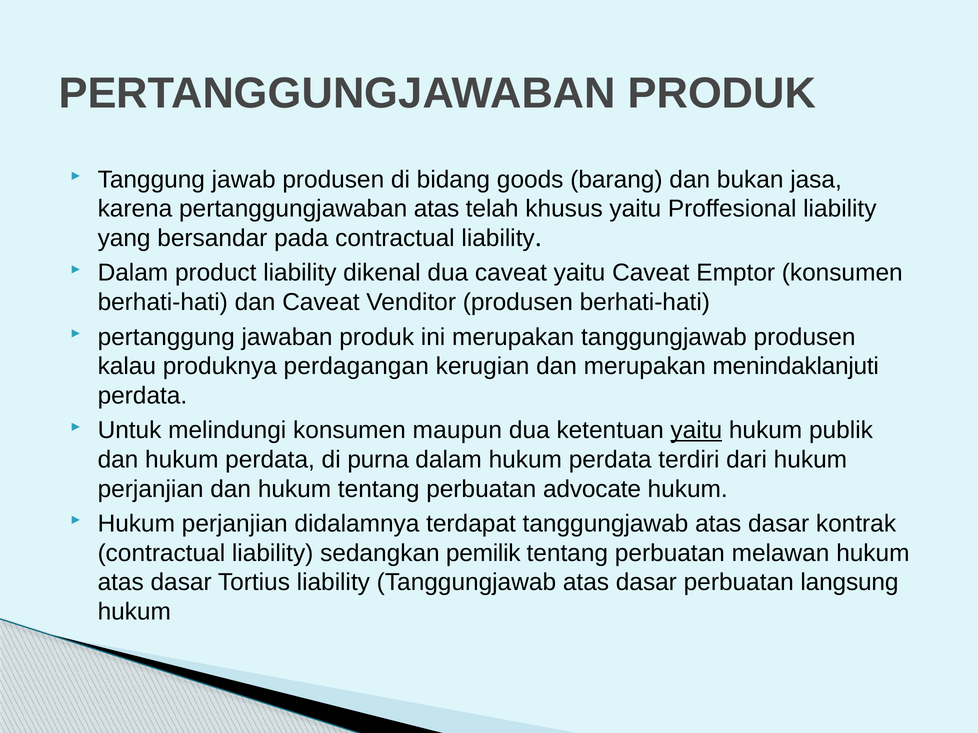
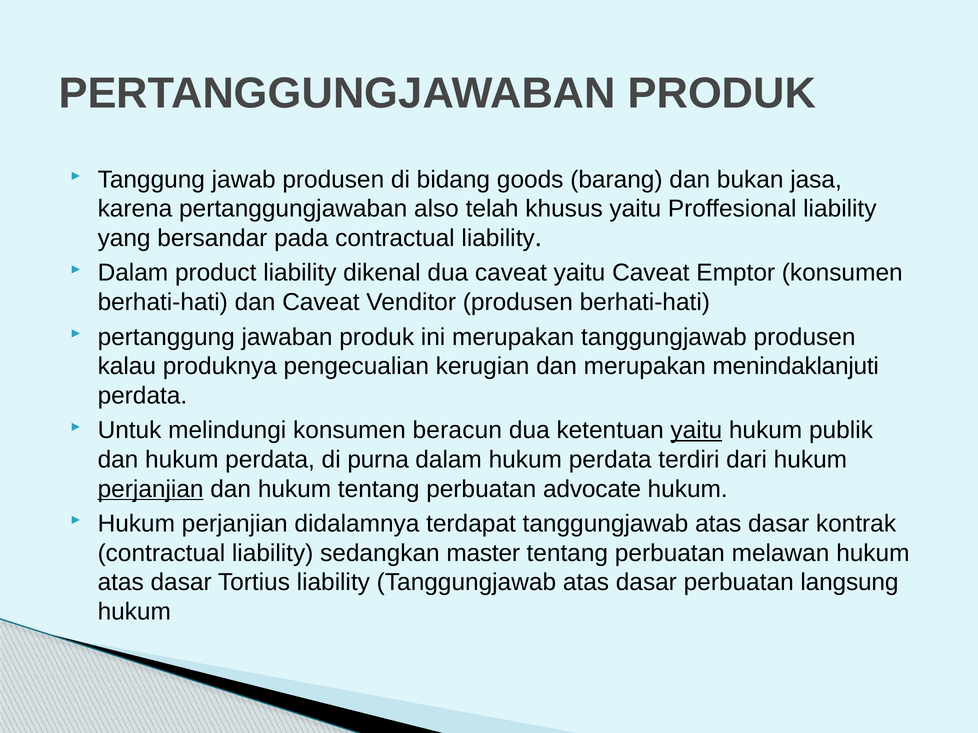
pertanggungjawaban atas: atas -> also
perdagangan: perdagangan -> pengecualian
maupun: maupun -> beracun
perjanjian at (151, 489) underline: none -> present
pemilik: pemilik -> master
